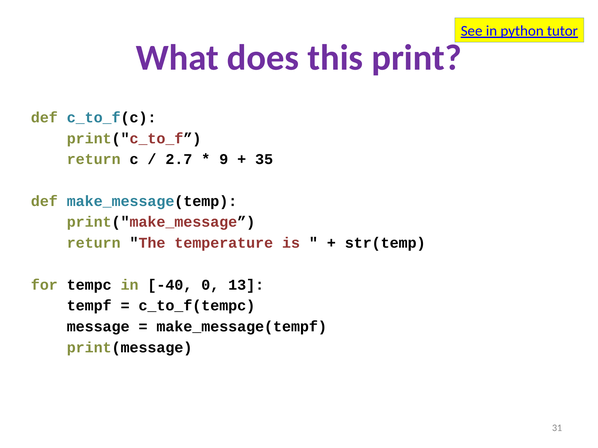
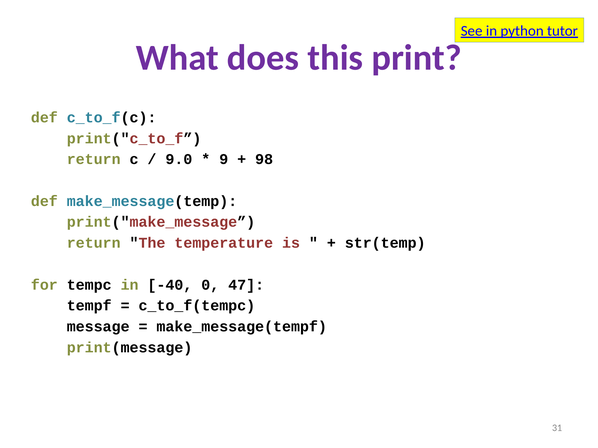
2.7: 2.7 -> 9.0
35: 35 -> 98
13: 13 -> 47
